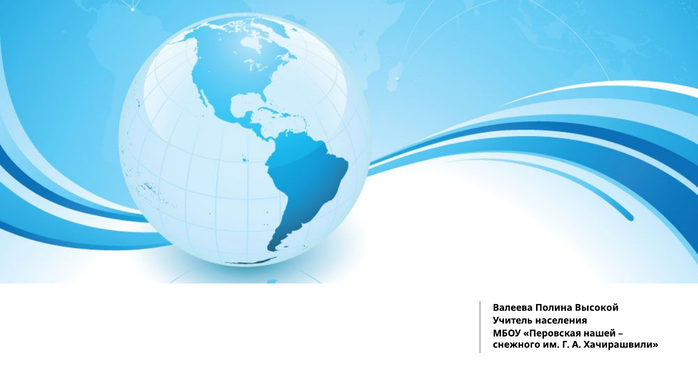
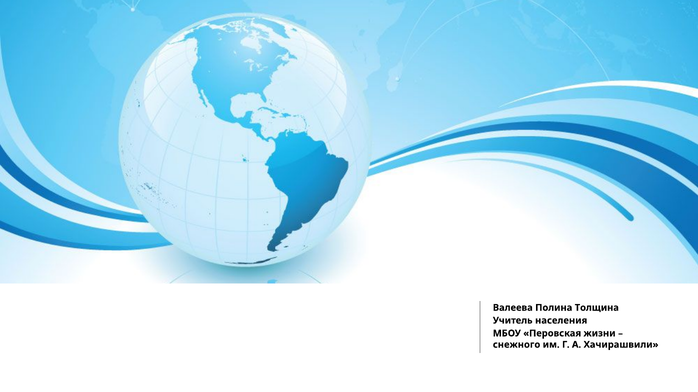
Высокой: Высокой -> Толщина
нашей: нашей -> жизни
